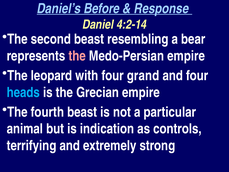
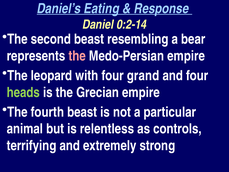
Before: Before -> Eating
4:2-14: 4:2-14 -> 0:2-14
heads colour: light blue -> light green
indication: indication -> relentless
